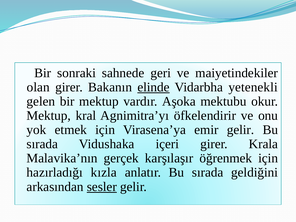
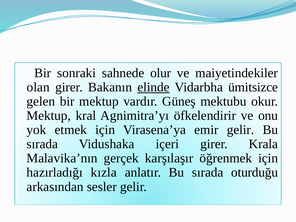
geri: geri -> olur
yetenekli: yetenekli -> ümitsizce
Aşoka: Aşoka -> Güneş
geldiğini: geldiğini -> oturduğu
sesler underline: present -> none
